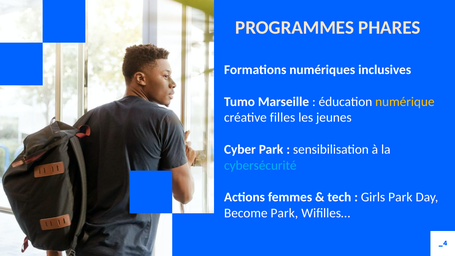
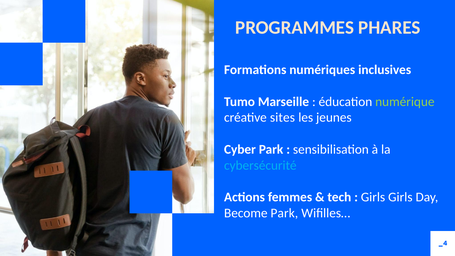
numérique colour: yellow -> light green
filles: filles -> sites
Girls Park: Park -> Girls
